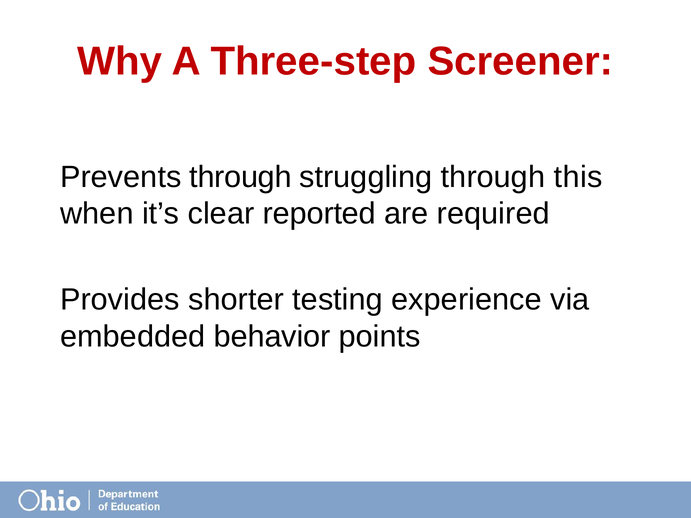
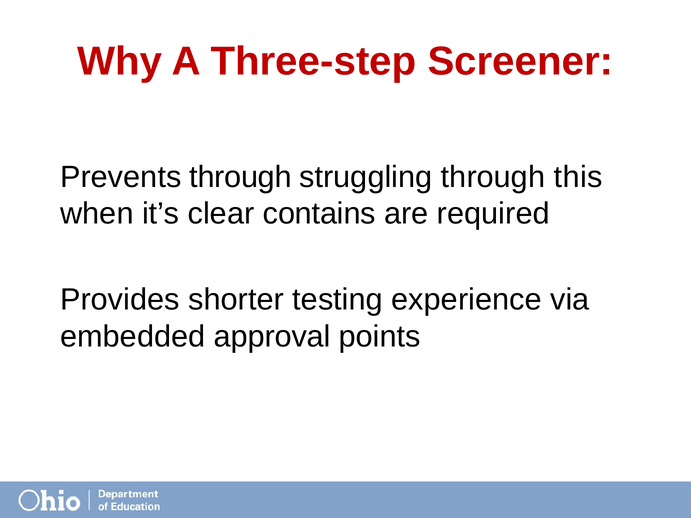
reported: reported -> contains
behavior: behavior -> approval
